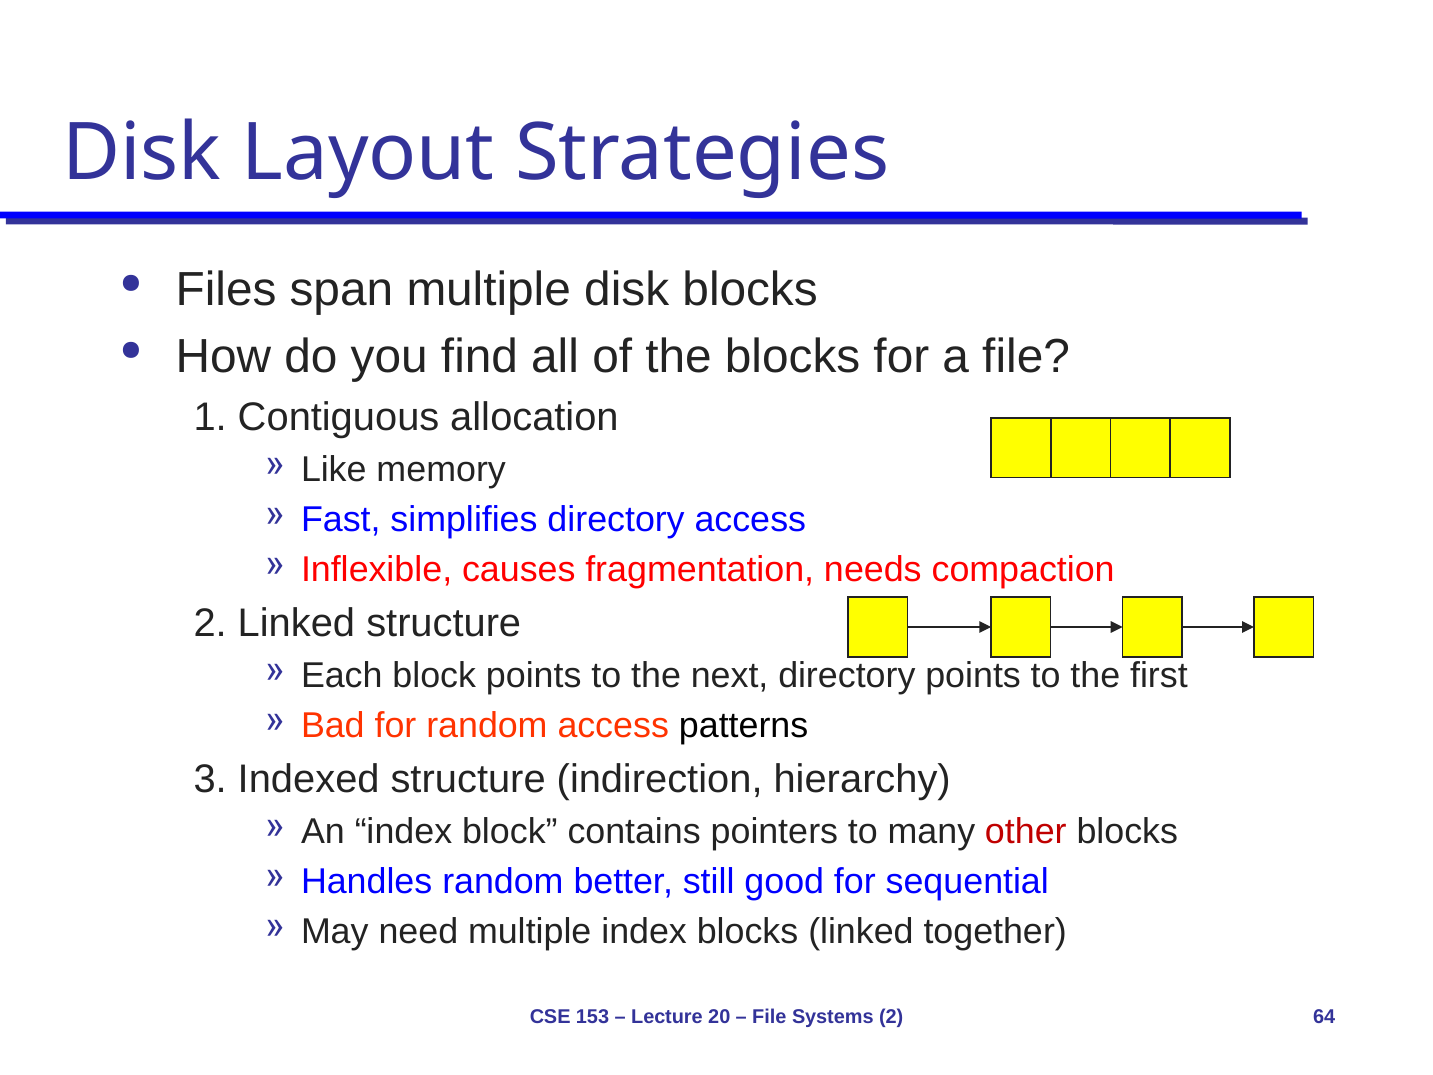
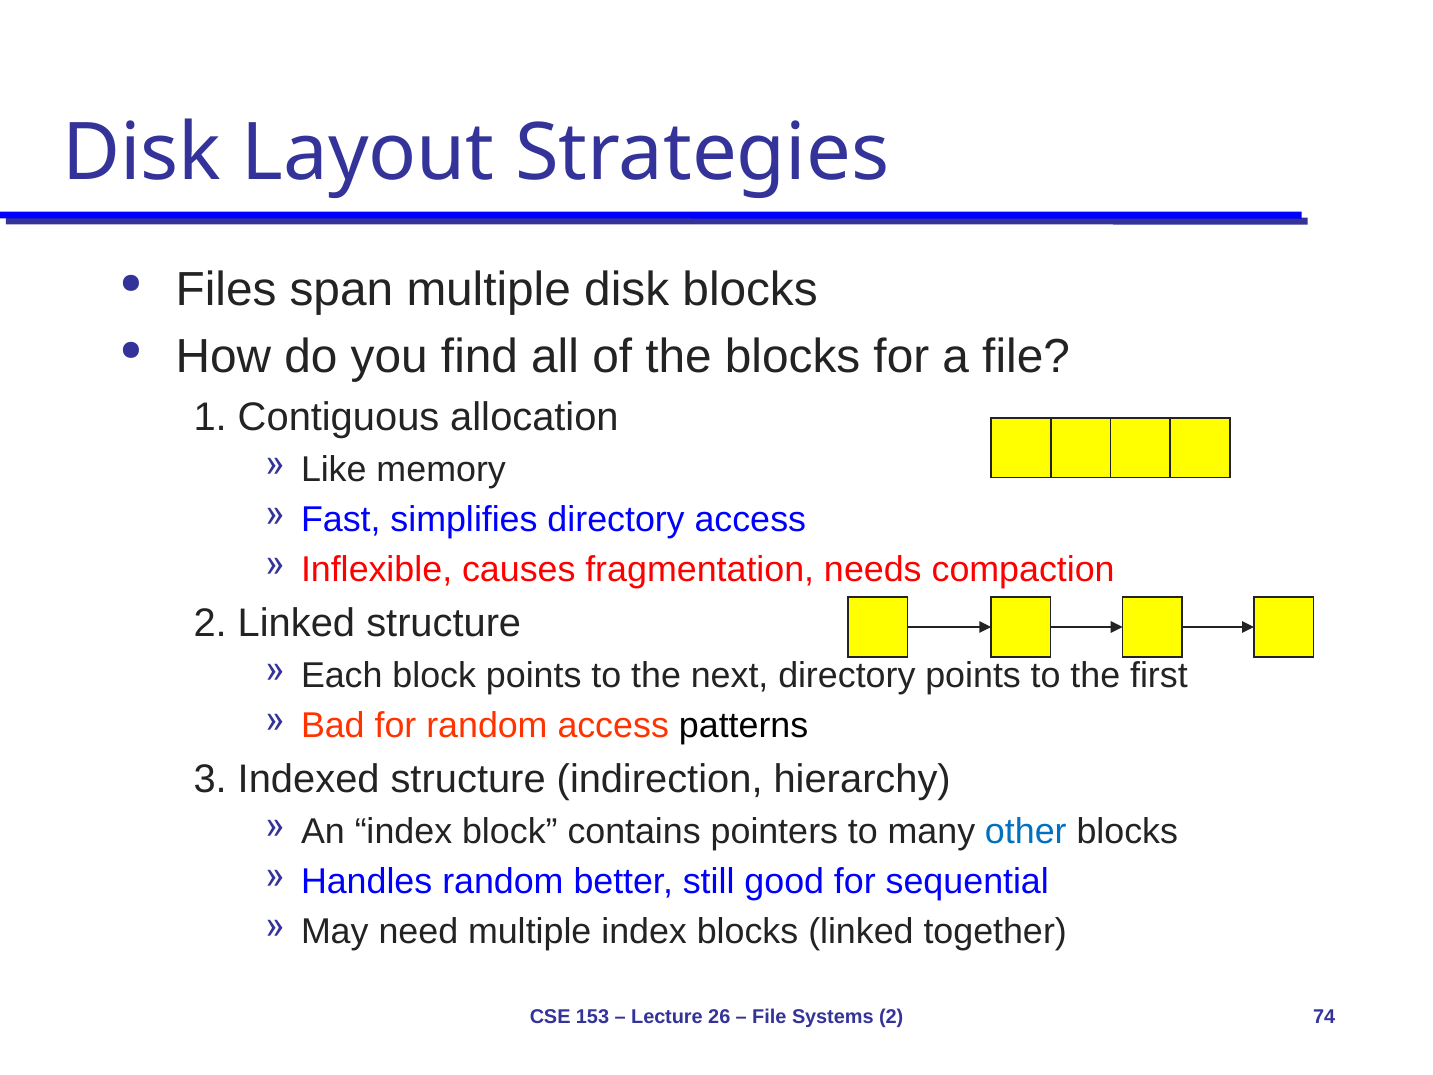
other colour: red -> blue
20: 20 -> 26
64: 64 -> 74
